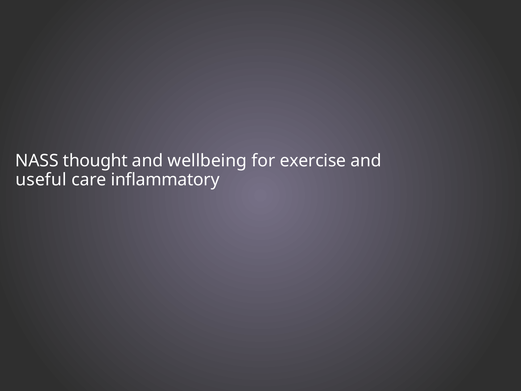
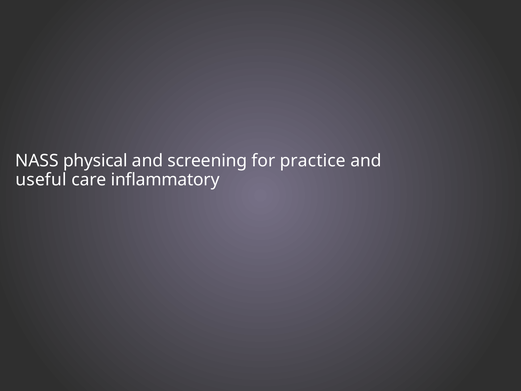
thought: thought -> physical
wellbeing: wellbeing -> screening
exercise: exercise -> practice
